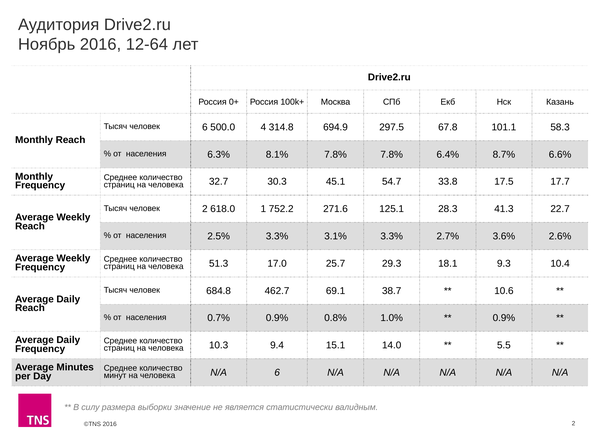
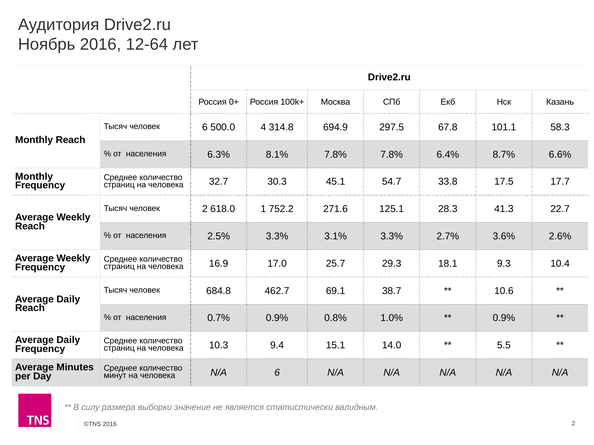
51.3: 51.3 -> 16.9
